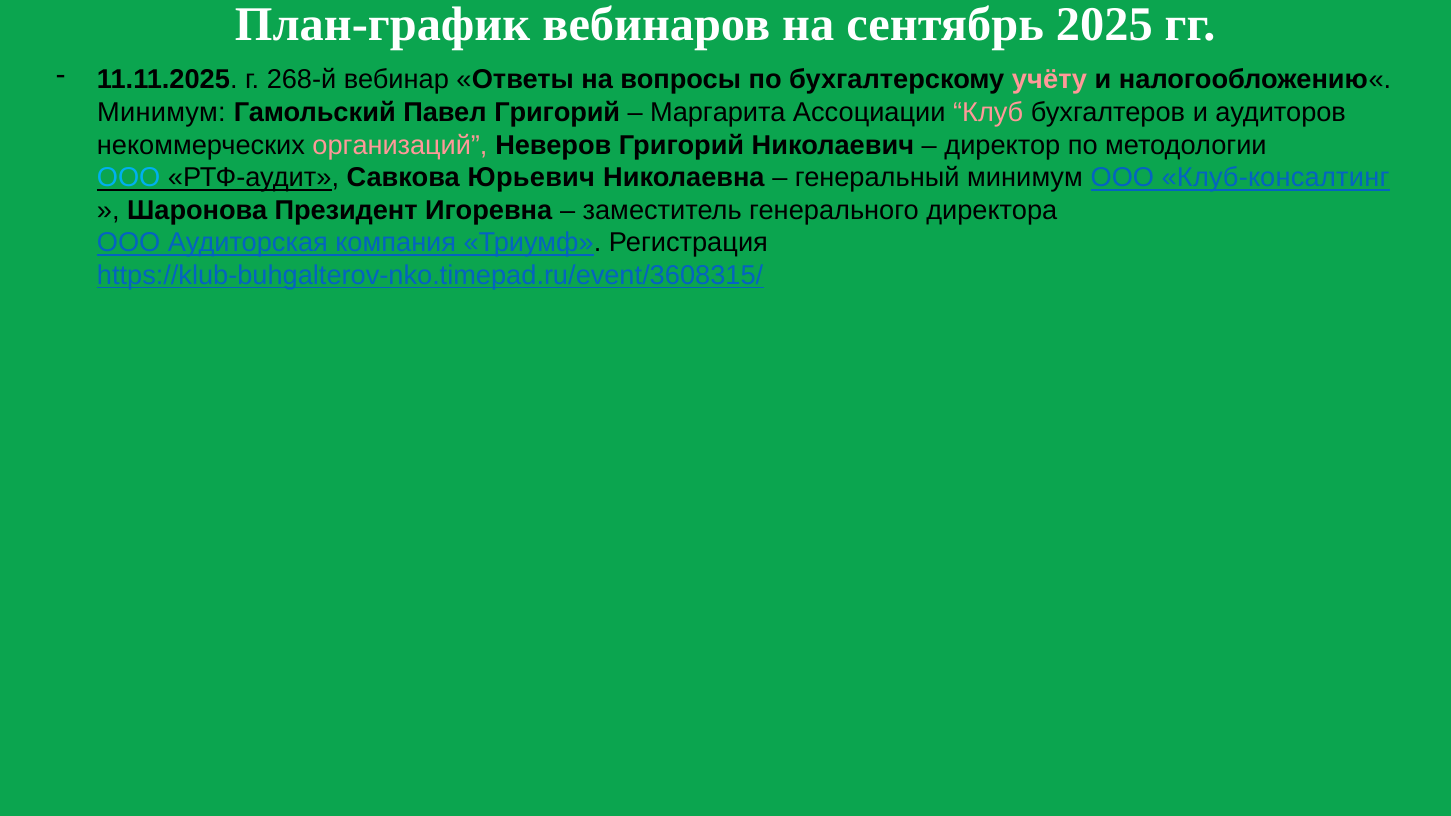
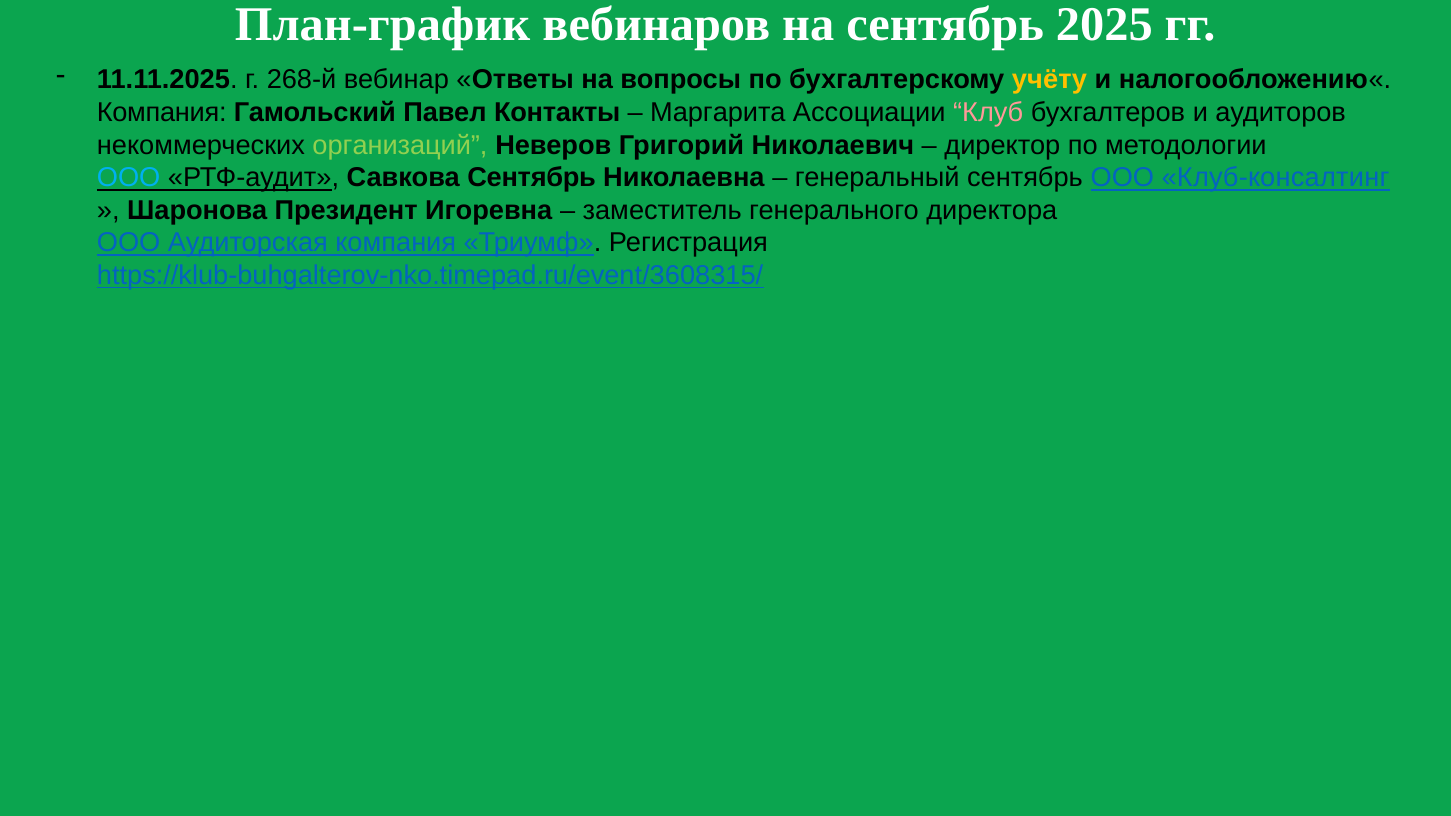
учёту colour: pink -> yellow
Минимум at (161, 112): Минимум -> Компания
Павел Григорий: Григорий -> Контакты
организаций colour: pink -> light green
Савкова Юрьевич: Юрьевич -> Сентябрь
генеральный минимум: минимум -> сентябрь
